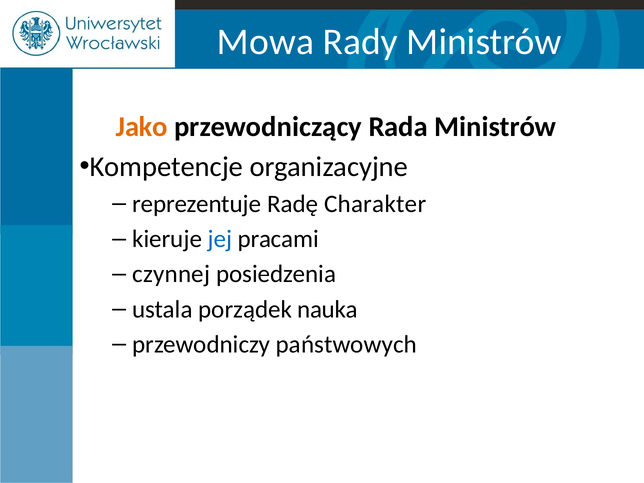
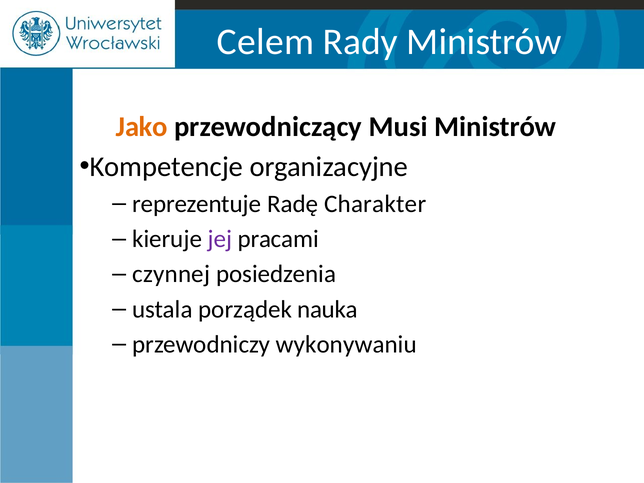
Mowa: Mowa -> Celem
Rada: Rada -> Musi
jej colour: blue -> purple
państwowych: państwowych -> wykonywaniu
